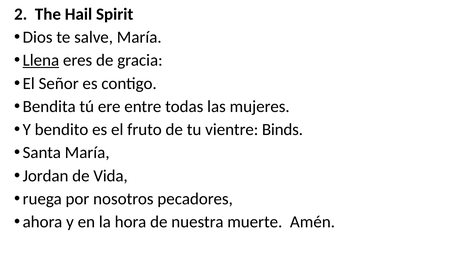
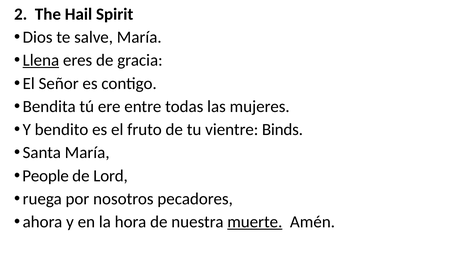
Jordan: Jordan -> People
Vida: Vida -> Lord
muerte underline: none -> present
